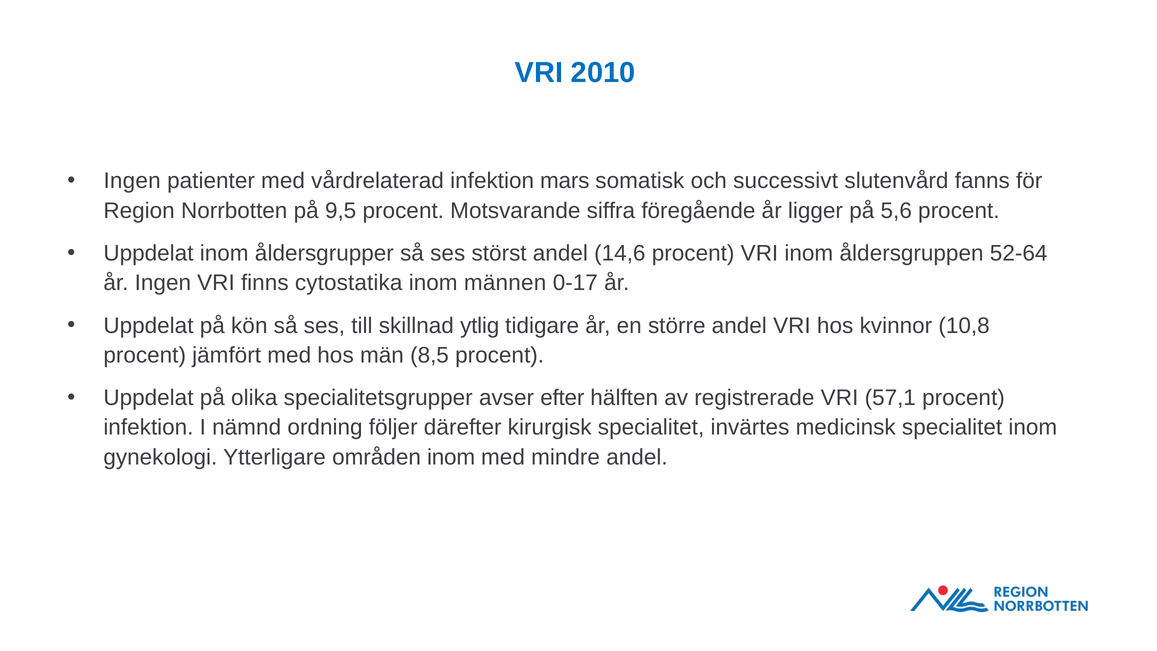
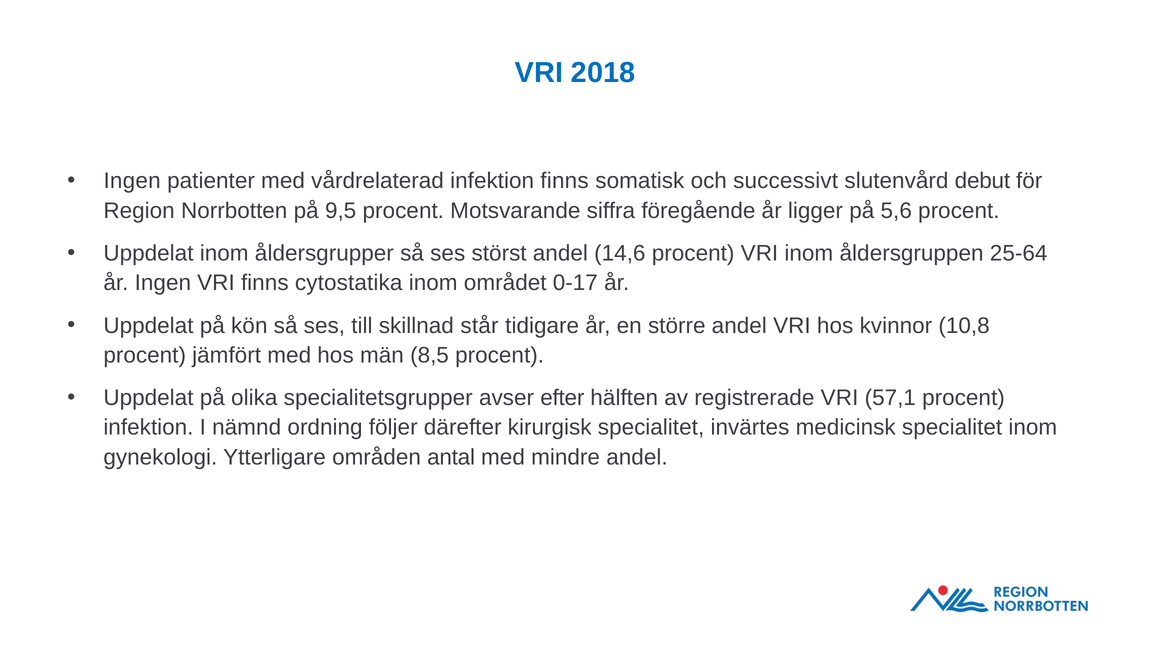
2010: 2010 -> 2018
infektion mars: mars -> finns
fanns: fanns -> debut
52-64: 52-64 -> 25-64
männen: männen -> området
ytlig: ytlig -> står
områden inom: inom -> antal
